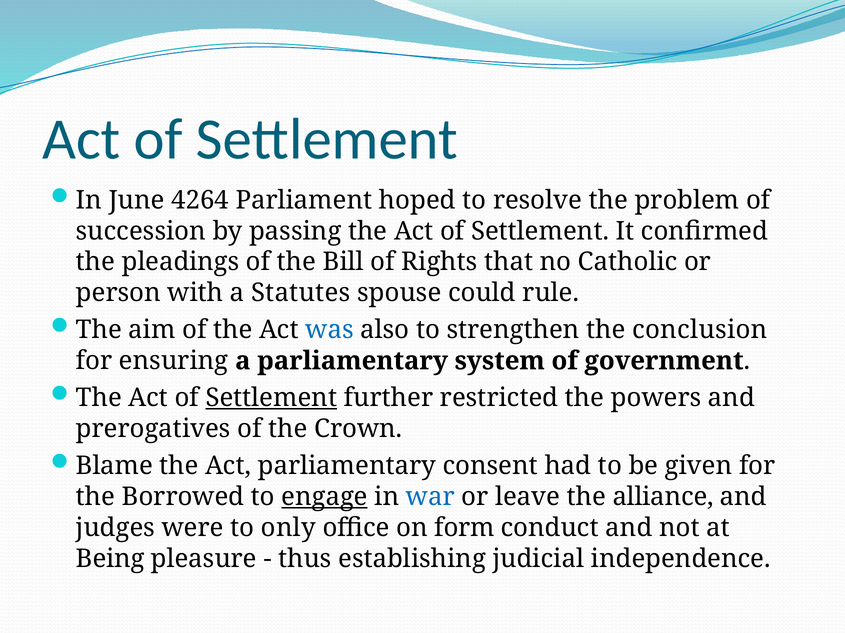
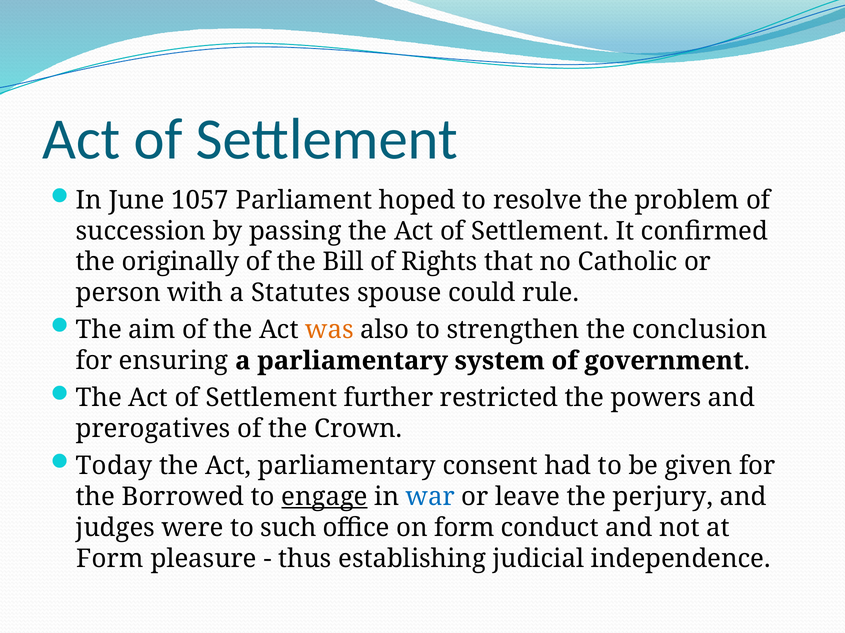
4264: 4264 -> 1057
pleadings: pleadings -> originally
was colour: blue -> orange
Settlement at (271, 398) underline: present -> none
Blame: Blame -> Today
alliance: alliance -> perjury
only: only -> such
Being at (110, 559): Being -> Form
